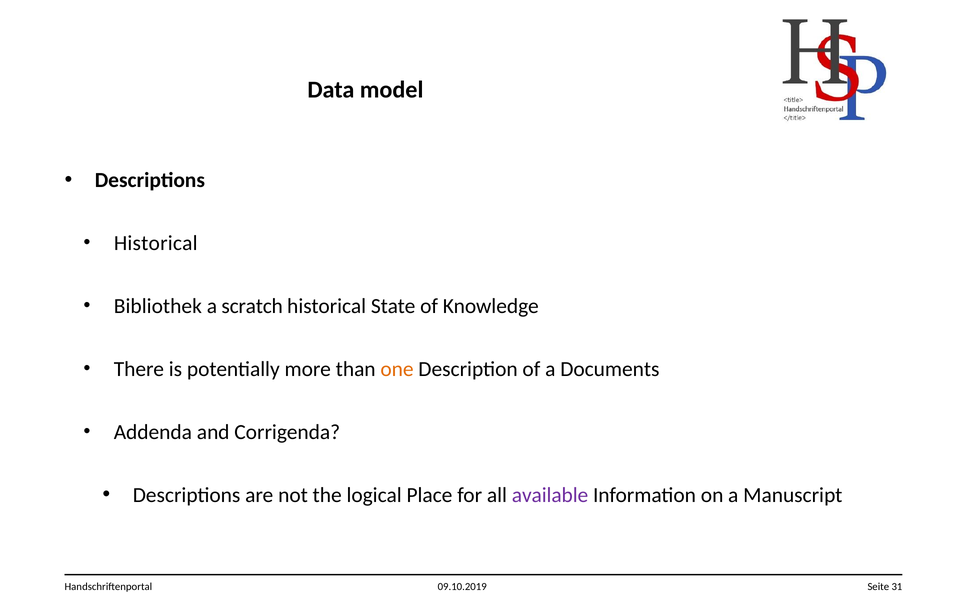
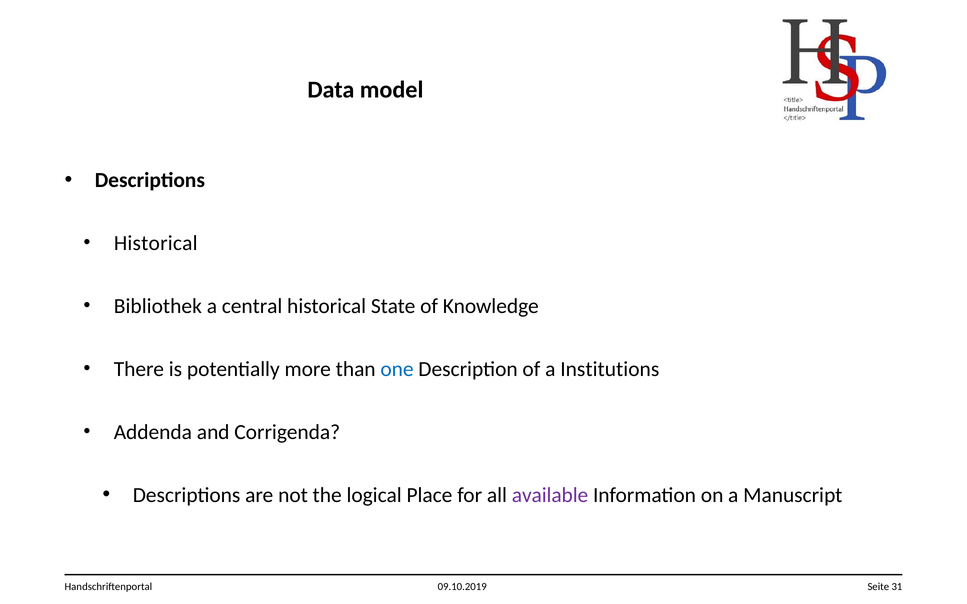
scratch: scratch -> central
one colour: orange -> blue
Documents: Documents -> Institutions
